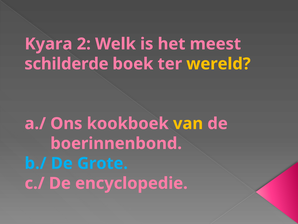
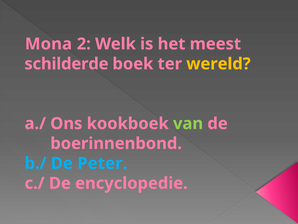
Kyara: Kyara -> Mona
van colour: yellow -> light green
Grote: Grote -> Peter
